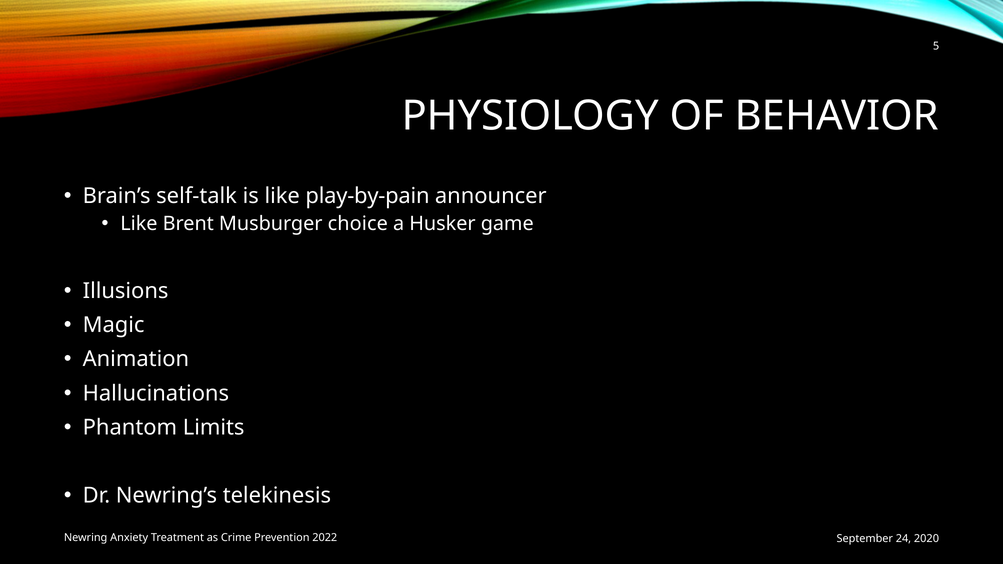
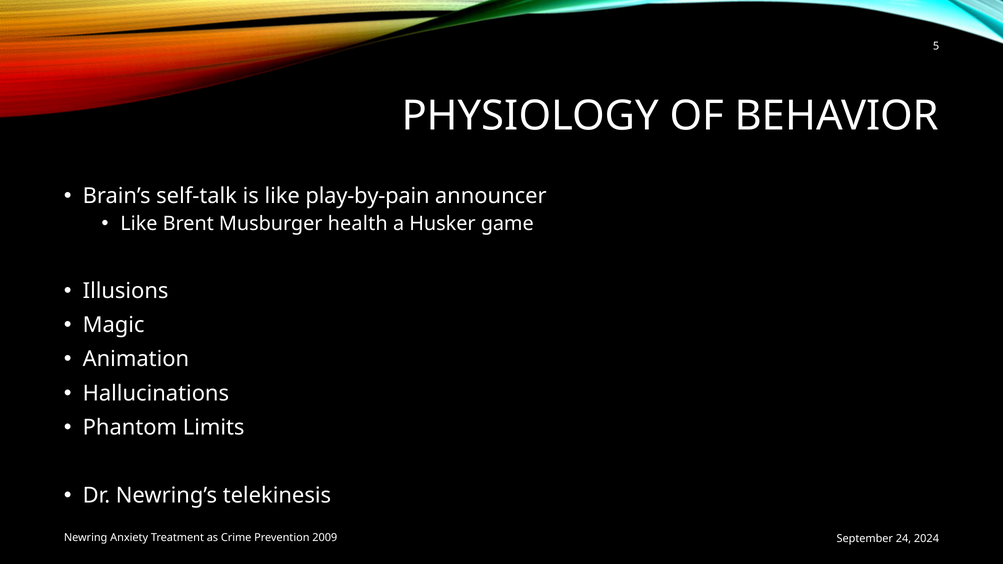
choice: choice -> health
2022: 2022 -> 2009
2020: 2020 -> 2024
